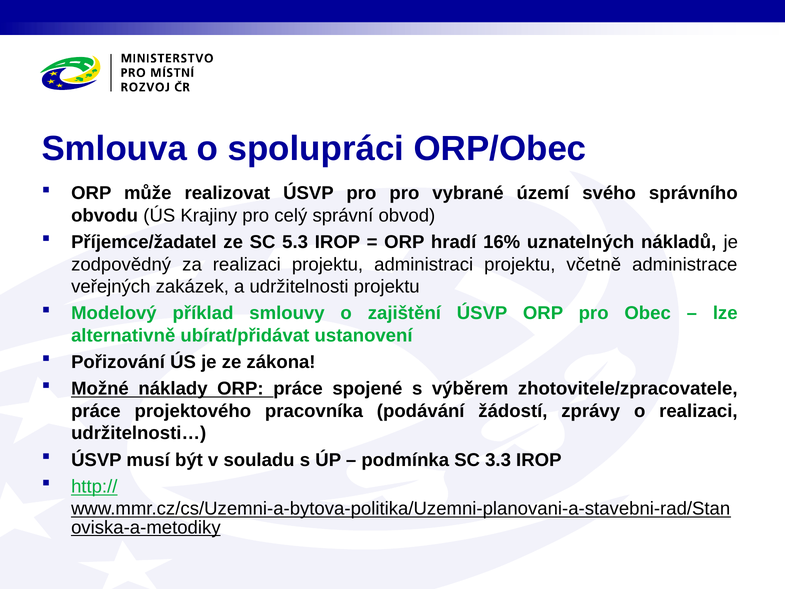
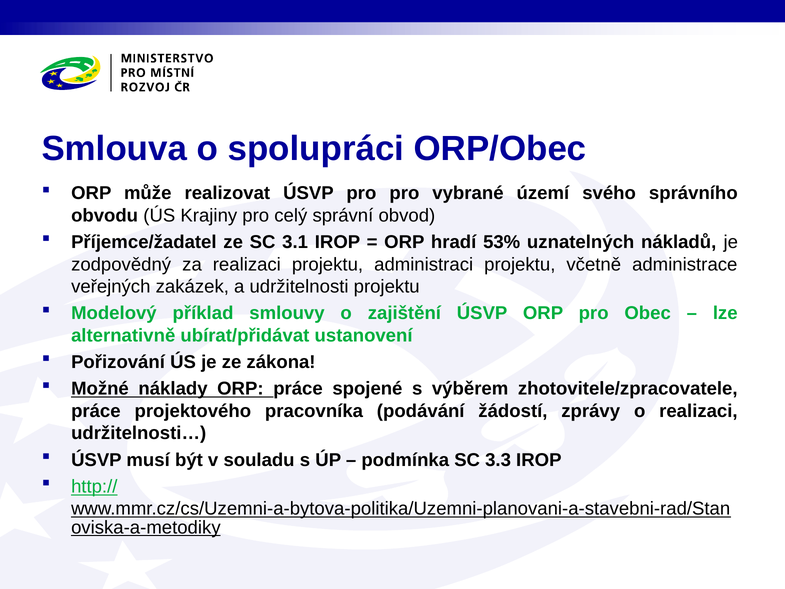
5.3: 5.3 -> 3.1
16%: 16% -> 53%
